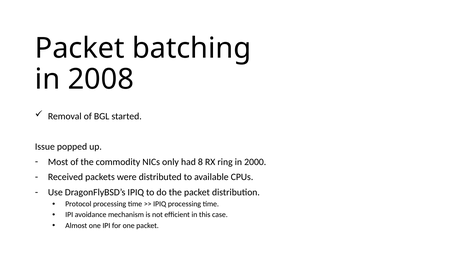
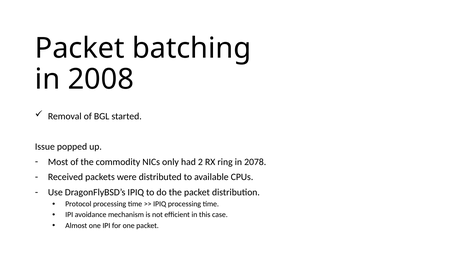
8: 8 -> 2
2000: 2000 -> 2078
